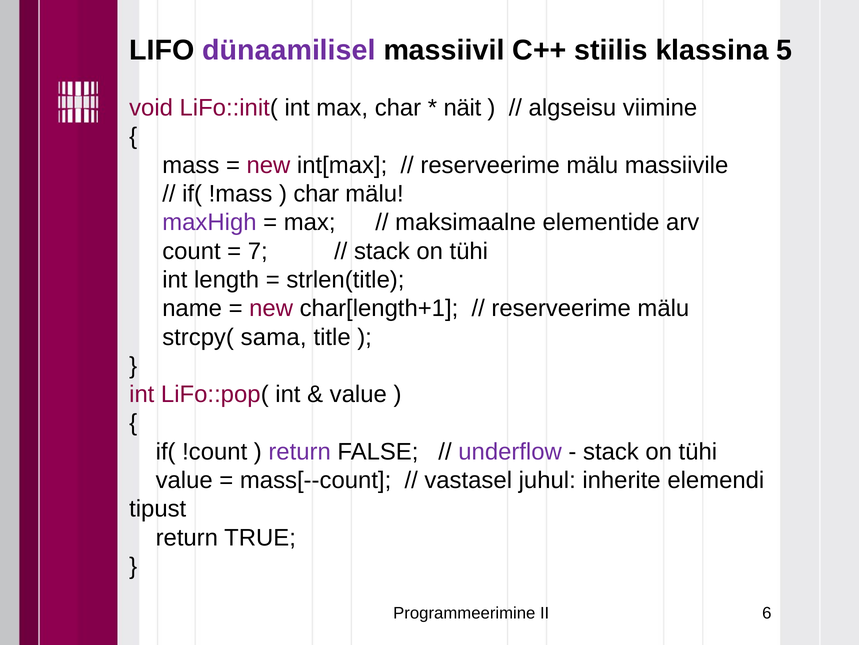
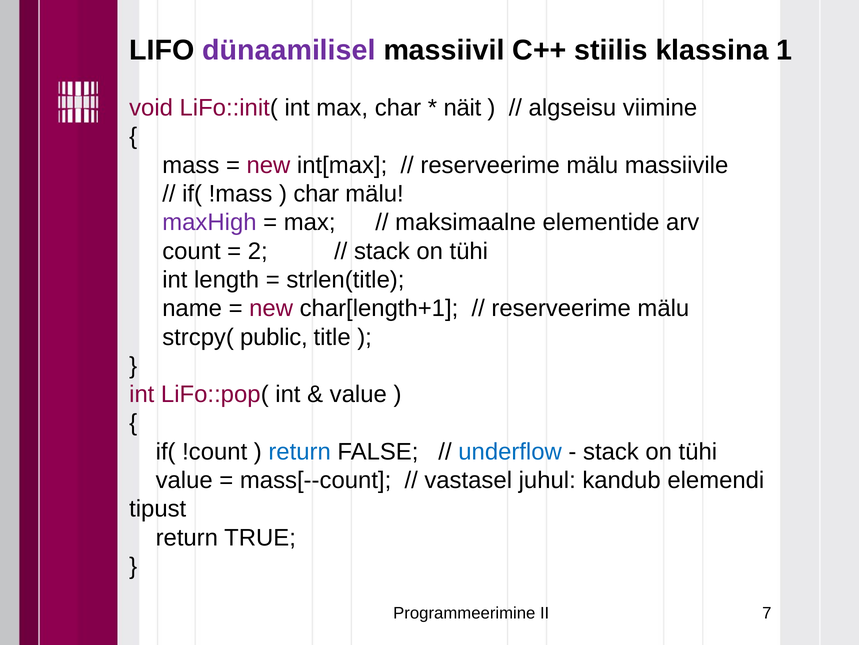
5: 5 -> 1
7: 7 -> 2
sama: sama -> public
return at (300, 451) colour: purple -> blue
underflow colour: purple -> blue
inherite: inherite -> kandub
6: 6 -> 7
